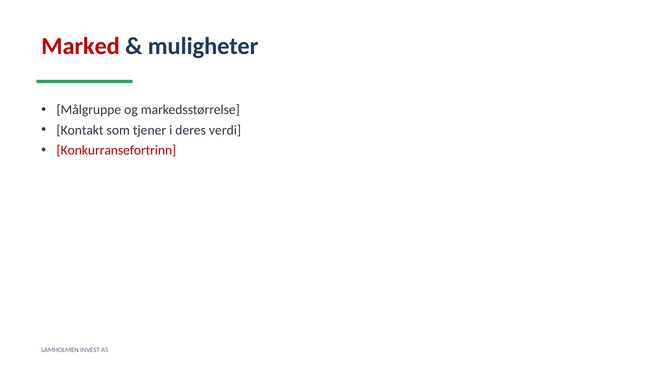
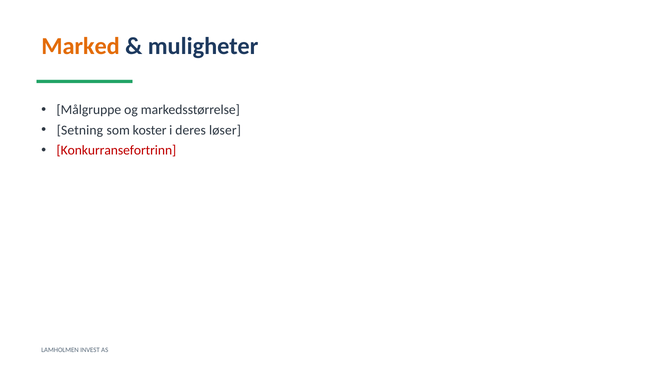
Marked colour: red -> orange
Kontakt: Kontakt -> Setning
tjener: tjener -> koster
verdi: verdi -> løser
